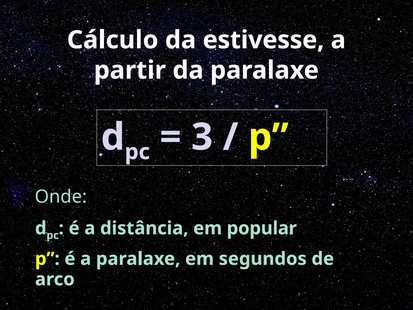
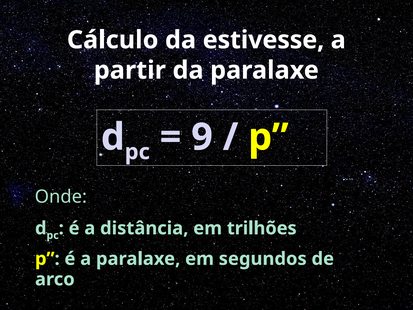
3: 3 -> 9
popular: popular -> trilhões
